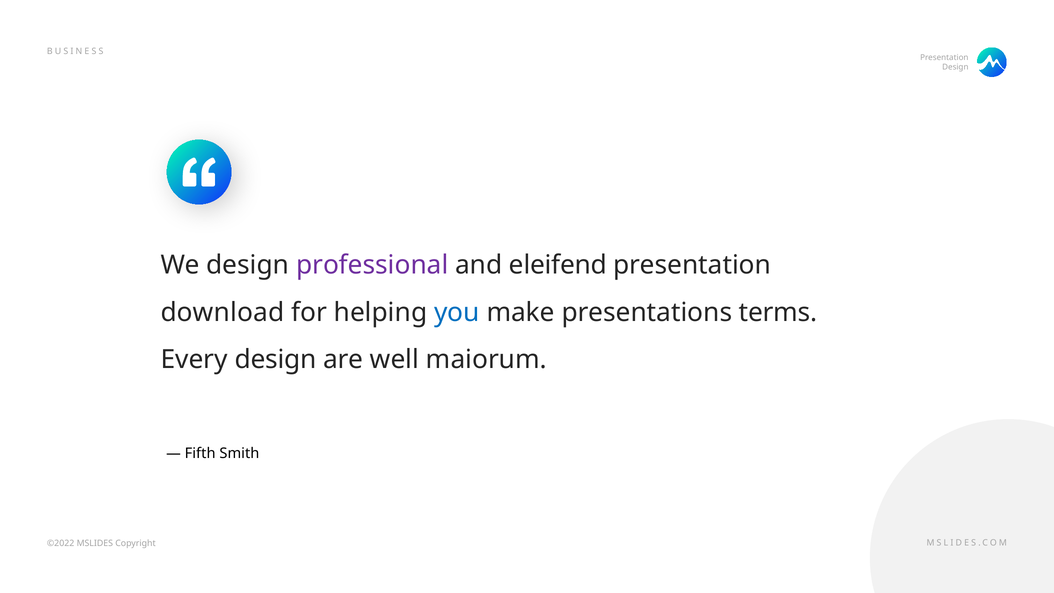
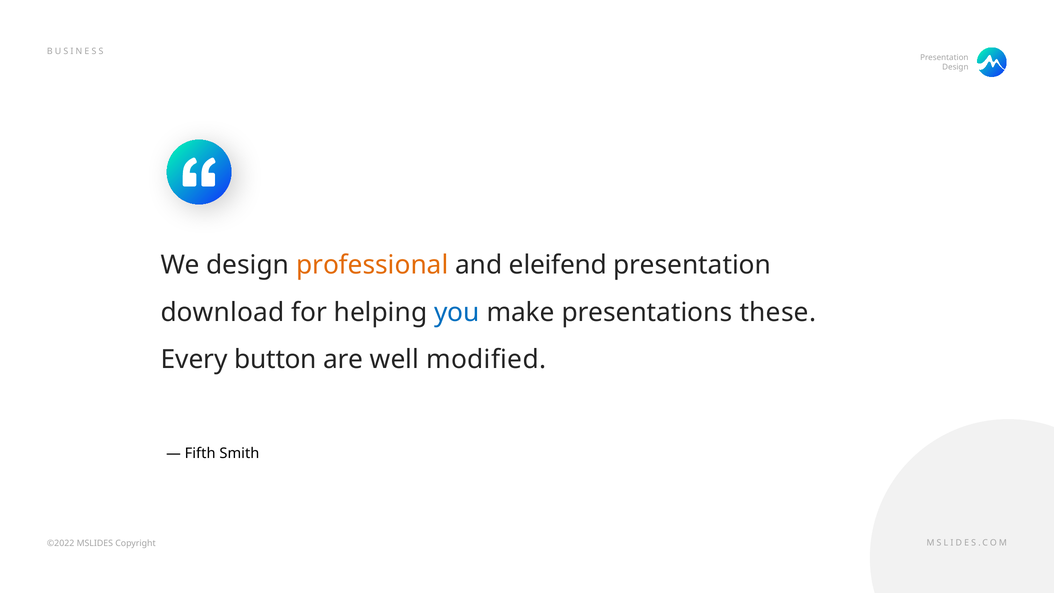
professional colour: purple -> orange
terms: terms -> these
Every design: design -> button
maiorum: maiorum -> modified
